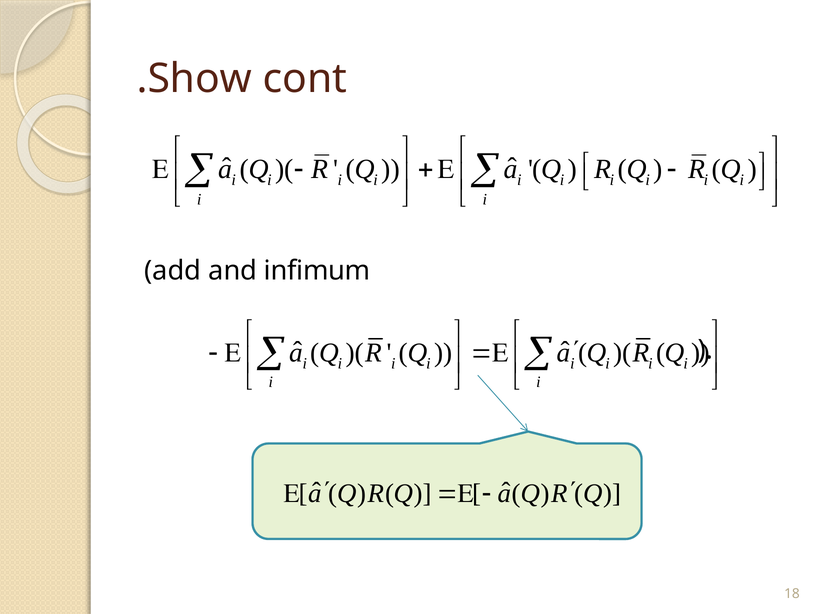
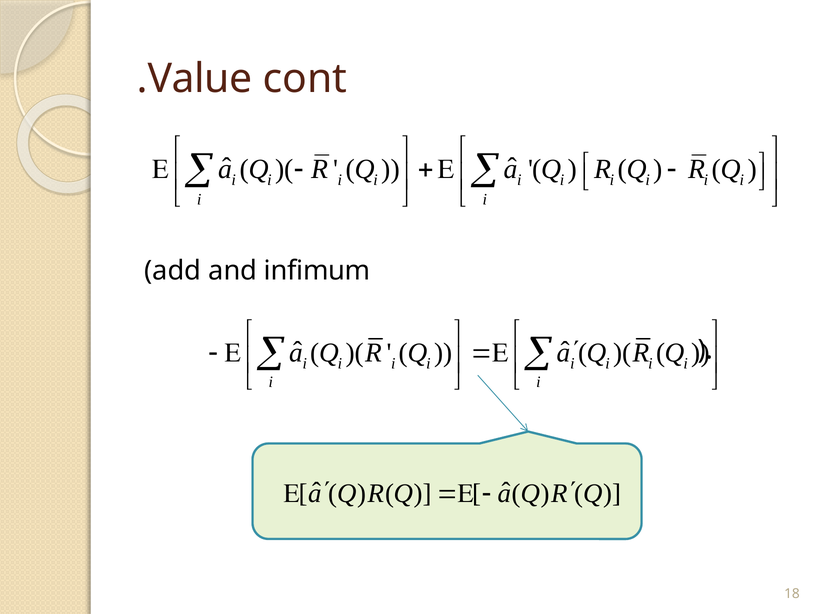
Show: Show -> Value
